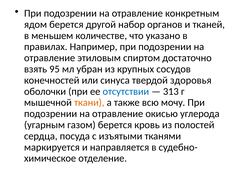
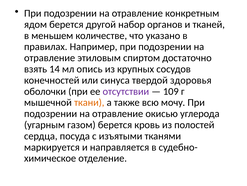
95: 95 -> 14
убран: убран -> опись
отсутствии colour: blue -> purple
313: 313 -> 109
